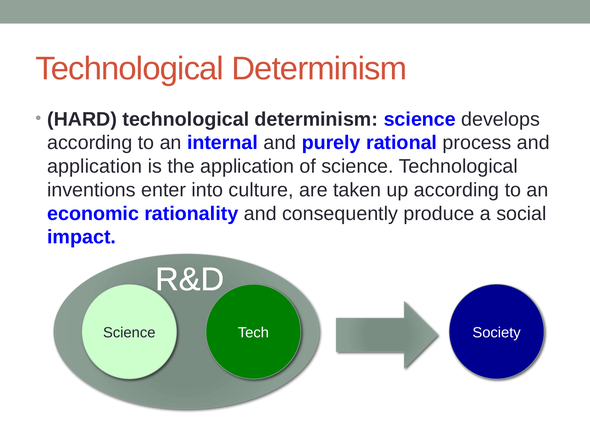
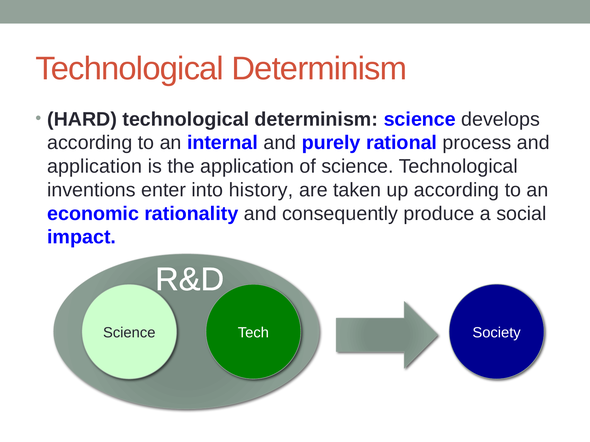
culture: culture -> history
